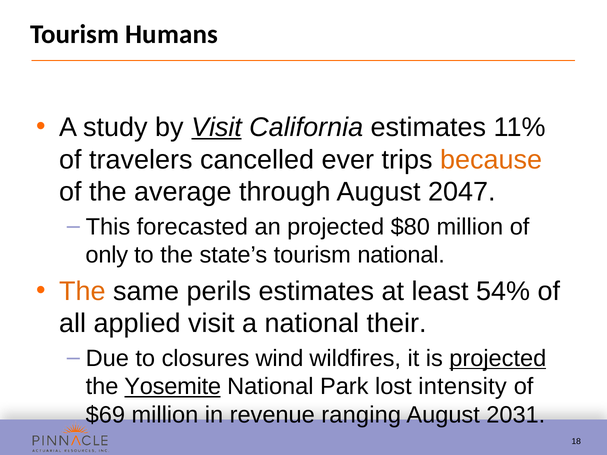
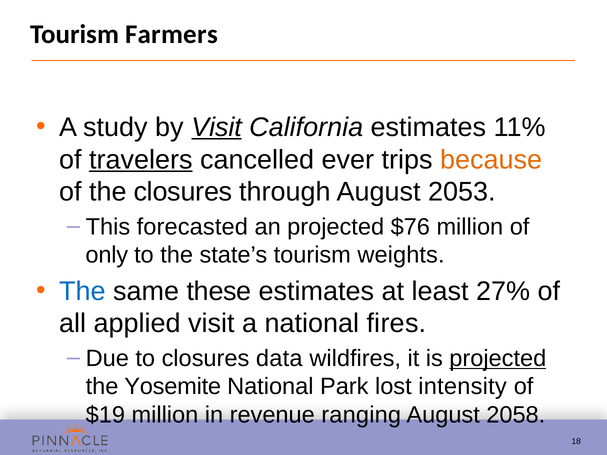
Humans: Humans -> Farmers
travelers underline: none -> present
the average: average -> closures
2047: 2047 -> 2053
$80: $80 -> $76
tourism national: national -> weights
The at (82, 291) colour: orange -> blue
perils: perils -> these
54%: 54% -> 27%
their: their -> fires
wind: wind -> data
Yosemite underline: present -> none
$69: $69 -> $19
2031: 2031 -> 2058
